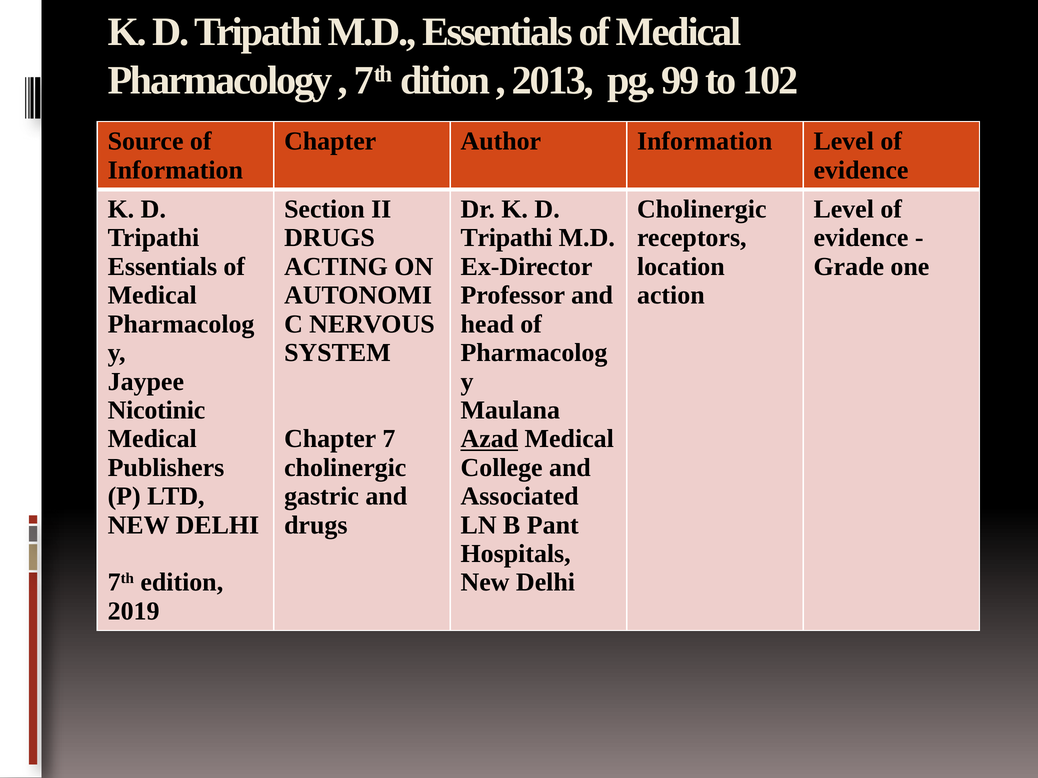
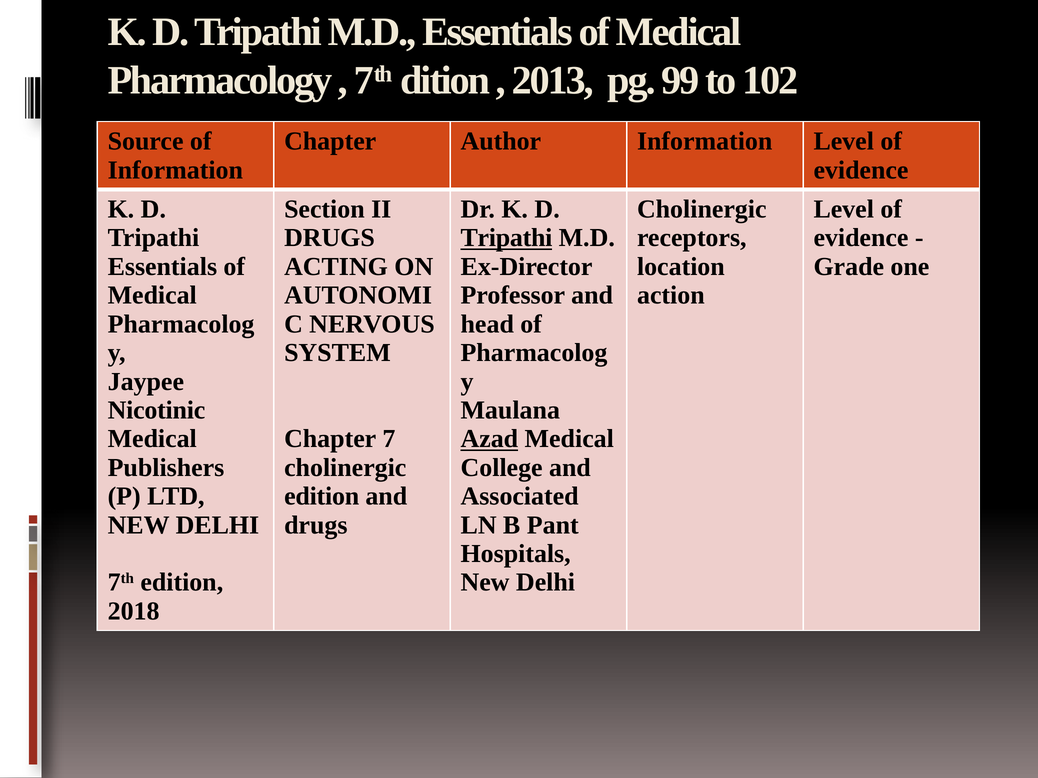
Tripathi at (506, 238) underline: none -> present
gastric at (322, 497): gastric -> edition
2019: 2019 -> 2018
